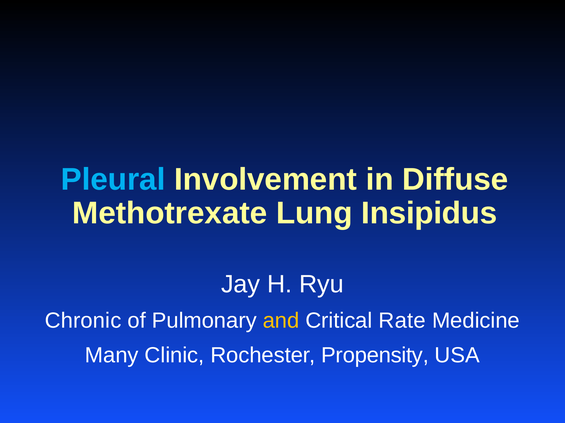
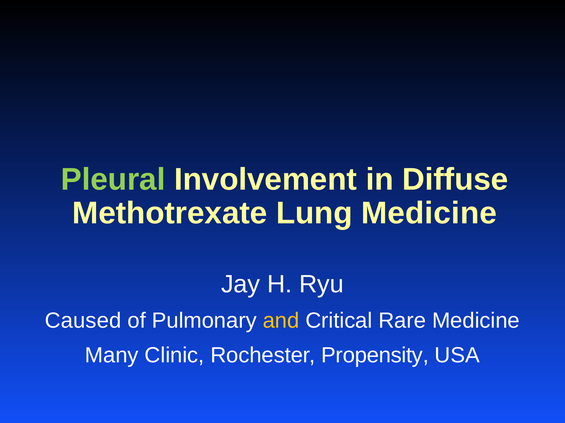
Pleural colour: light blue -> light green
Lung Insipidus: Insipidus -> Medicine
Chronic: Chronic -> Caused
Rate: Rate -> Rare
